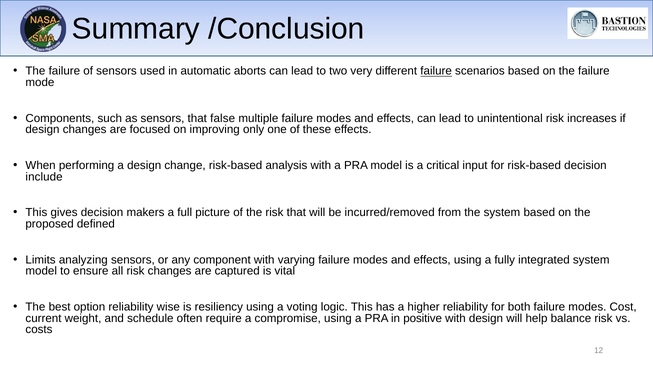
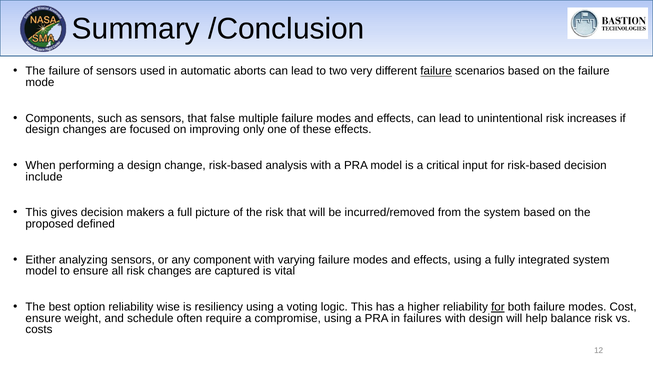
Limits: Limits -> Either
for at (498, 307) underline: none -> present
current at (43, 318): current -> ensure
positive: positive -> failures
